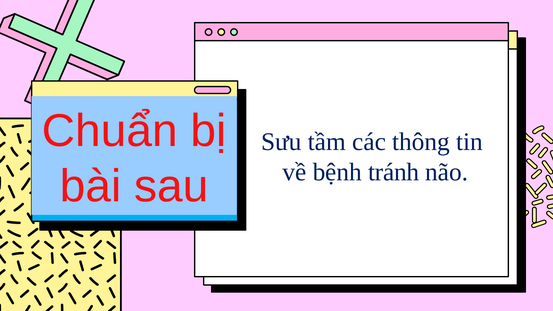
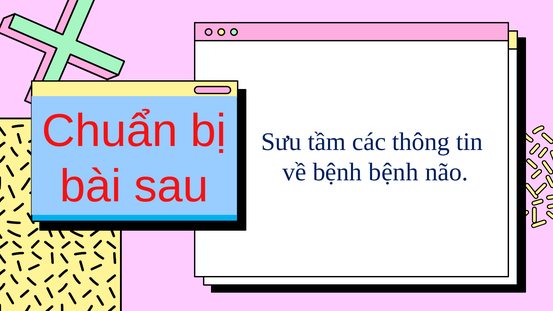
bệnh tránh: tránh -> bệnh
